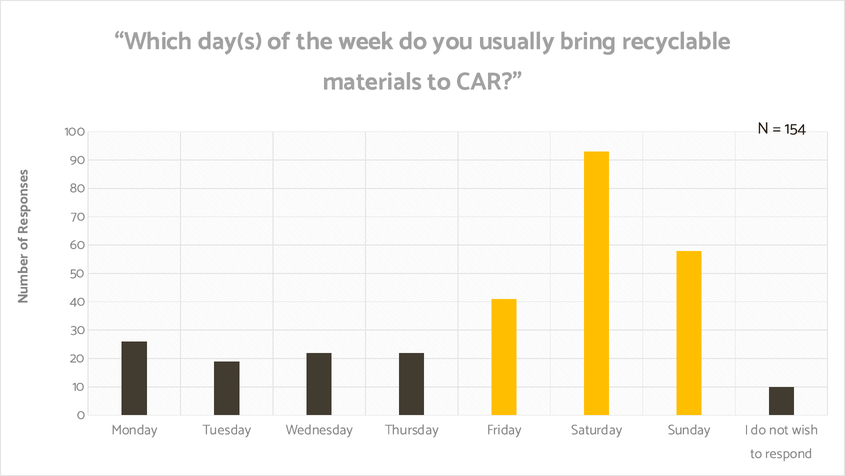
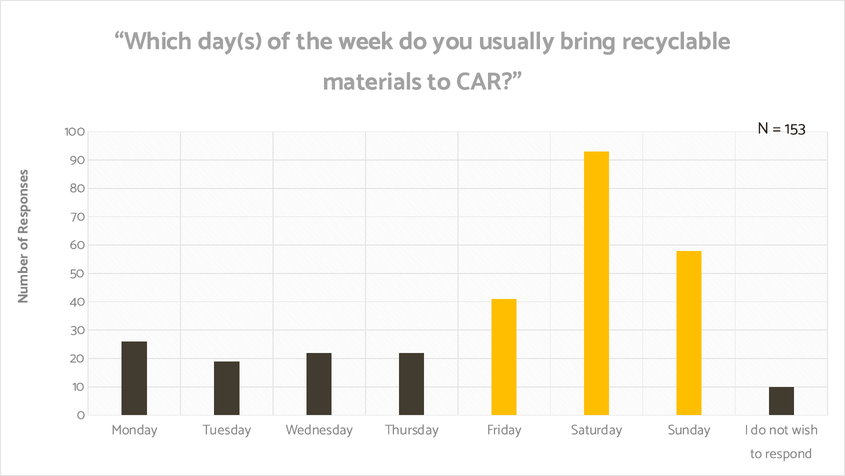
154: 154 -> 153
